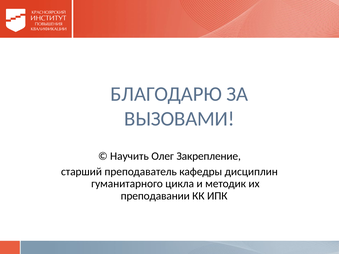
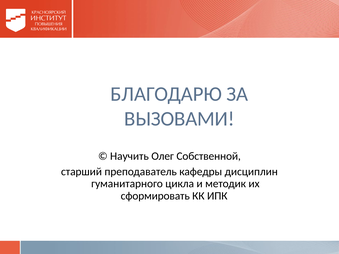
Закрепление: Закрепление -> Собственной
преподавании: преподавании -> сформировать
